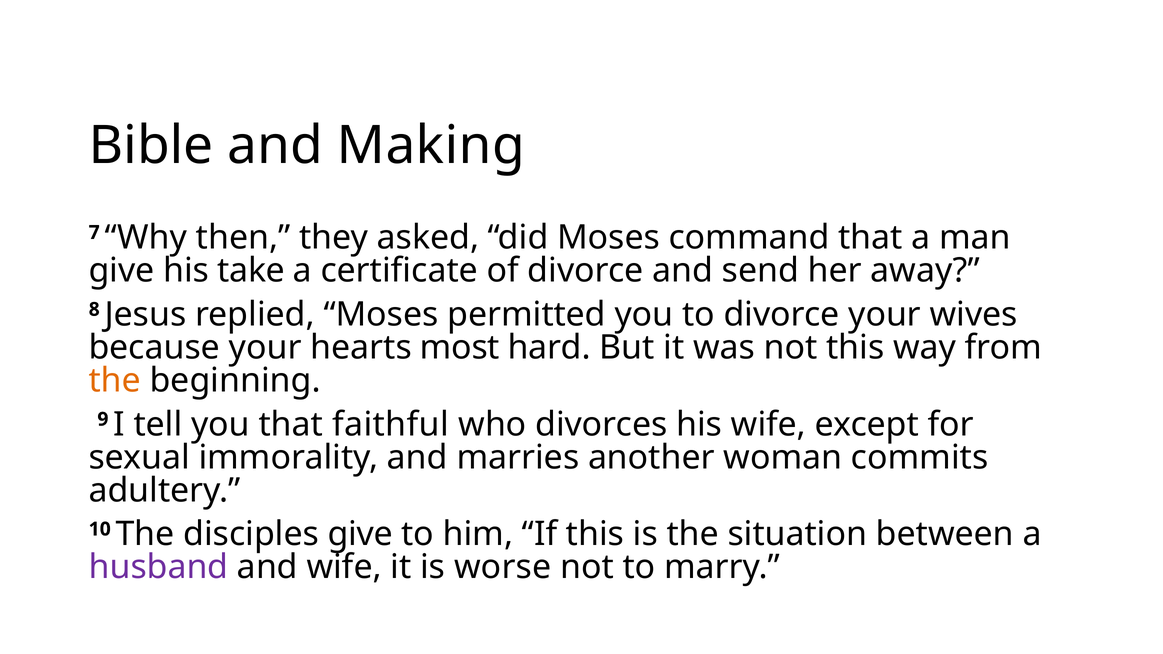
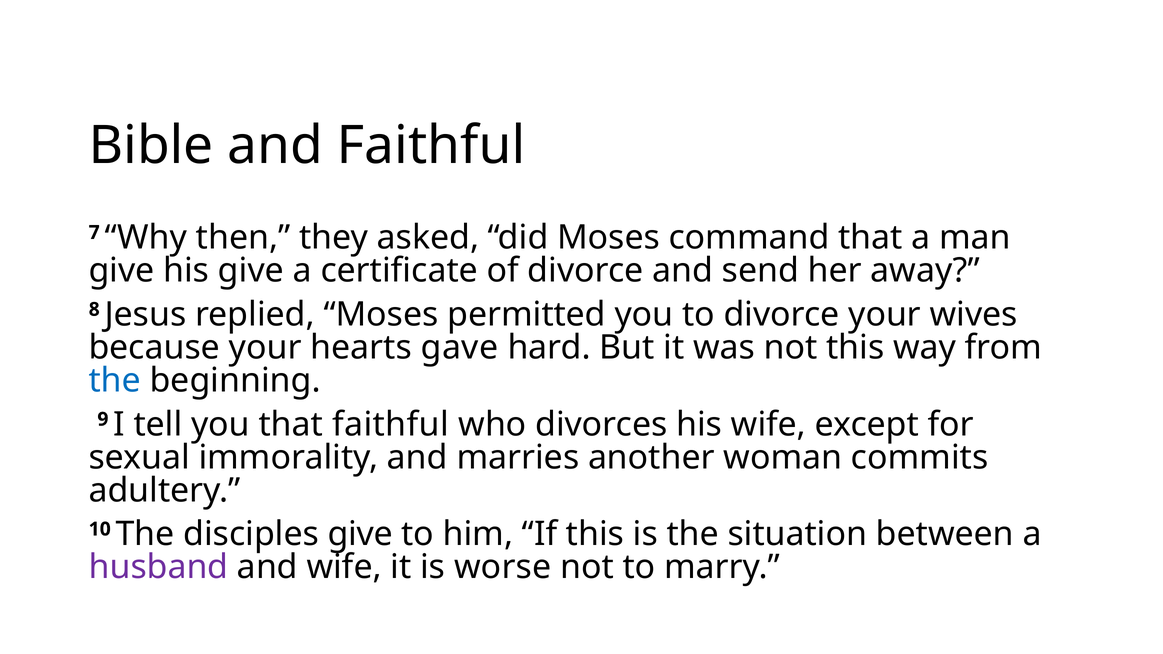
and Making: Making -> Faithful
his take: take -> give
most: most -> gave
the at (115, 381) colour: orange -> blue
